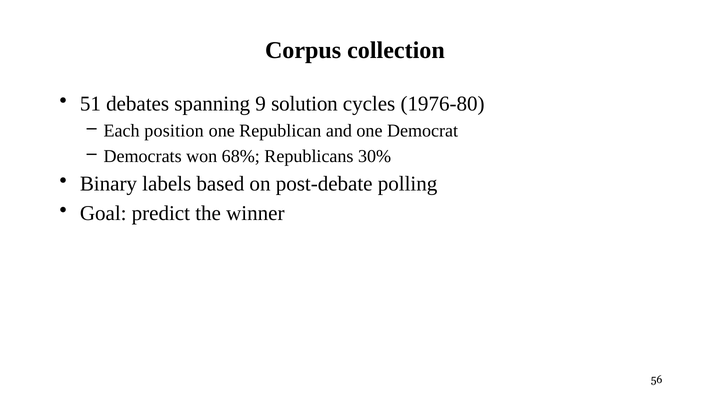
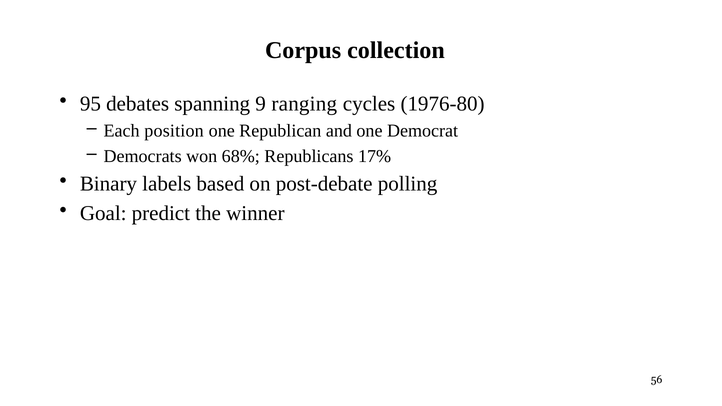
51: 51 -> 95
solution: solution -> ranging
30%: 30% -> 17%
